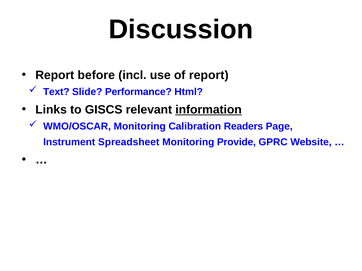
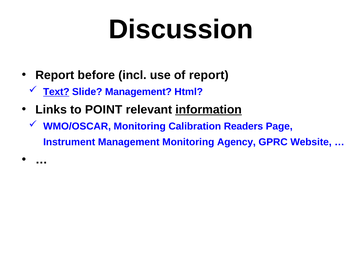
Text underline: none -> present
Slide Performance: Performance -> Management
GISCS: GISCS -> POINT
Instrument Spreadsheet: Spreadsheet -> Management
Provide: Provide -> Agency
